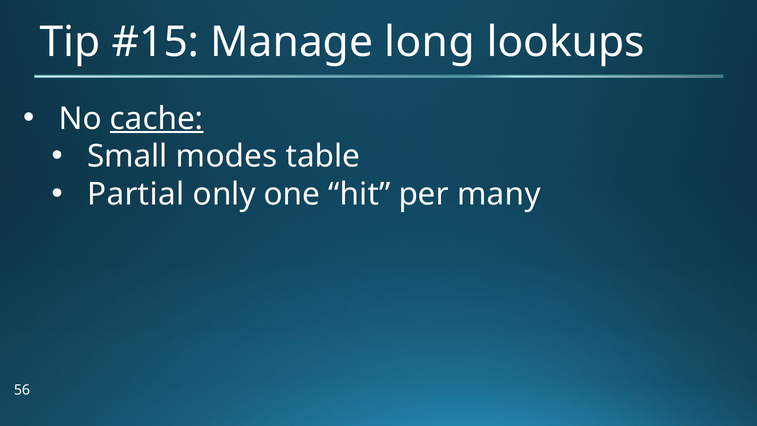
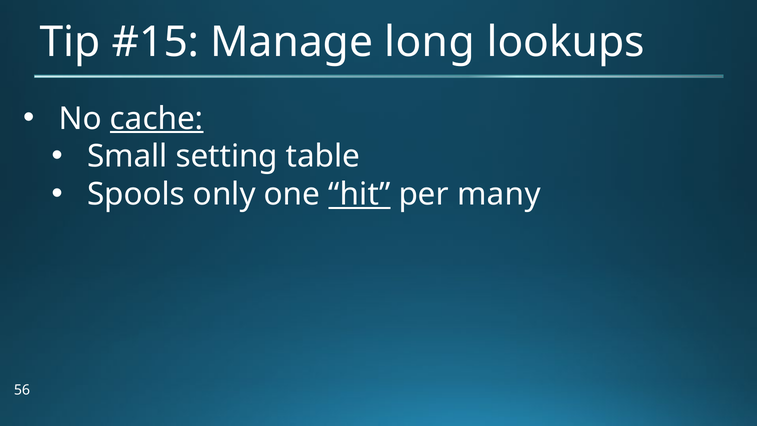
modes: modes -> setting
Partial: Partial -> Spools
hit underline: none -> present
